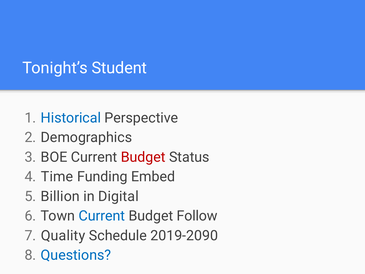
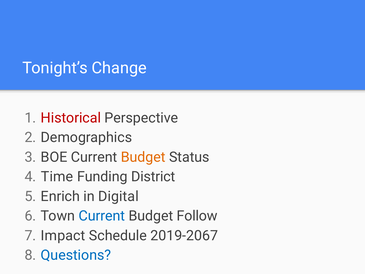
Student: Student -> Change
Historical colour: blue -> red
Budget at (143, 157) colour: red -> orange
Embed: Embed -> District
Billion: Billion -> Enrich
Quality: Quality -> Impact
2019-2090: 2019-2090 -> 2019-2067
